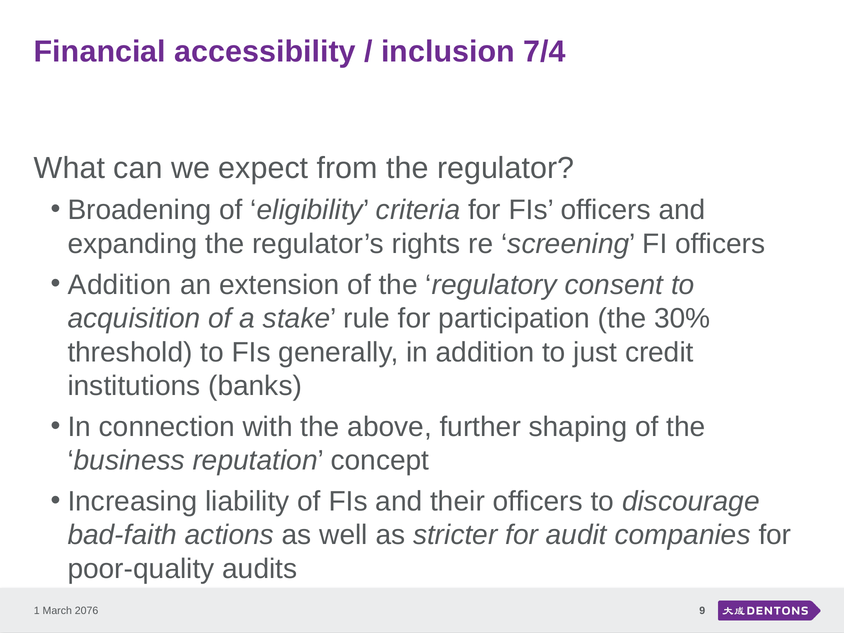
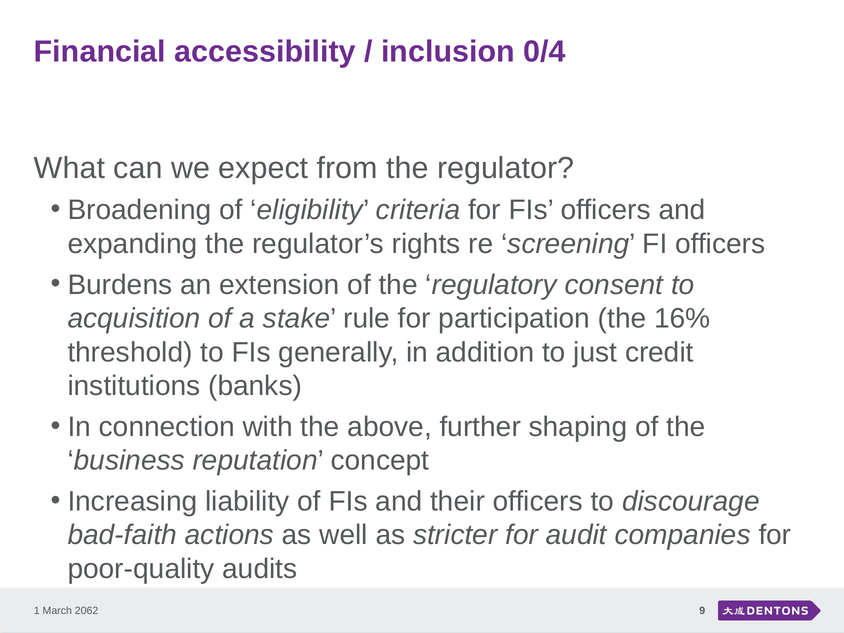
7/4: 7/4 -> 0/4
Addition at (120, 285): Addition -> Burdens
30%: 30% -> 16%
2076: 2076 -> 2062
